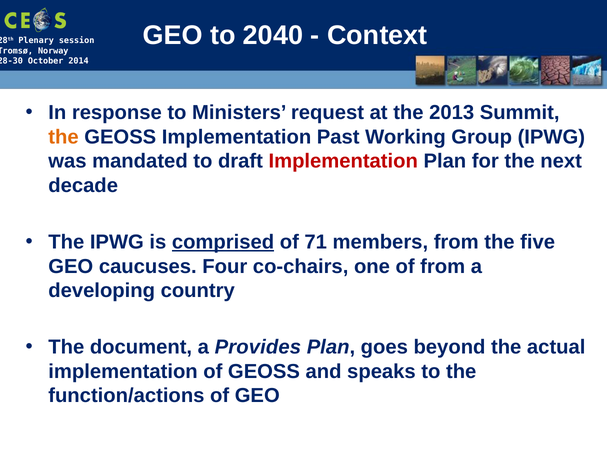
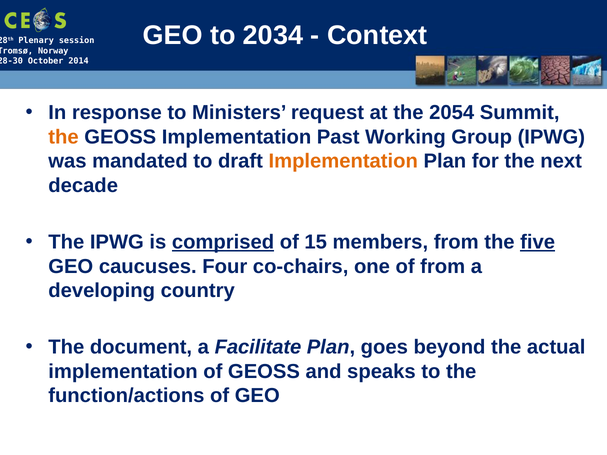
2040: 2040 -> 2034
2013: 2013 -> 2054
Implementation at (343, 161) colour: red -> orange
71: 71 -> 15
five underline: none -> present
Provides: Provides -> Facilitate
